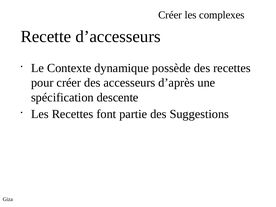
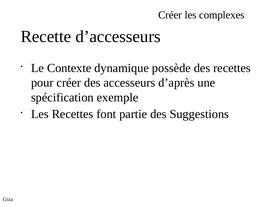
descente: descente -> exemple
